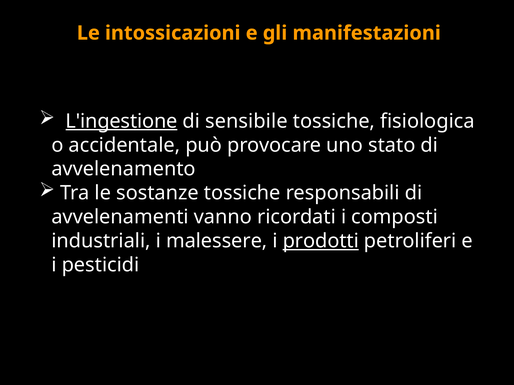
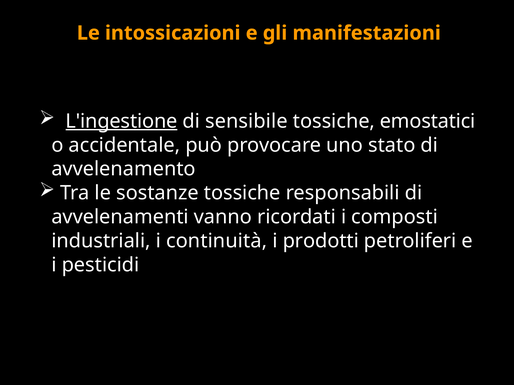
fisiologica: fisiologica -> emostatici
malessere: malessere -> continuità
prodotti underline: present -> none
